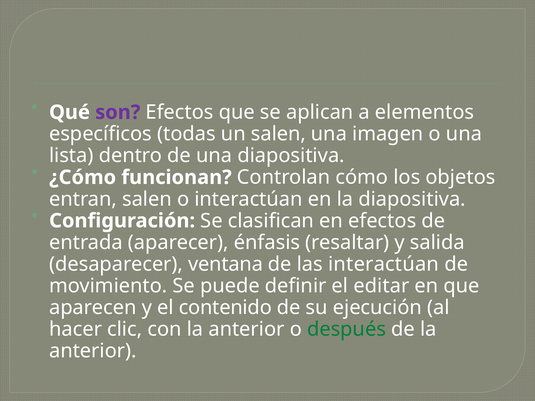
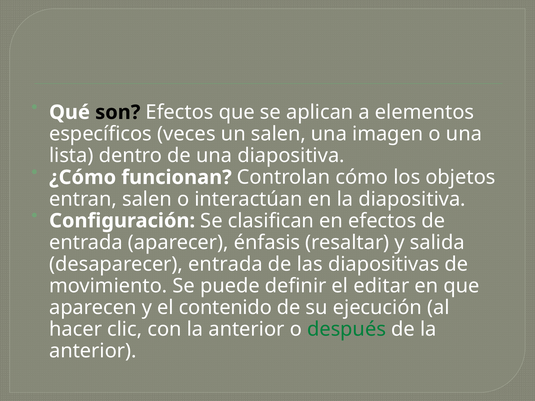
son colour: purple -> black
todas: todas -> veces
desaparecer ventana: ventana -> entrada
las interactúan: interactúan -> diapositivas
